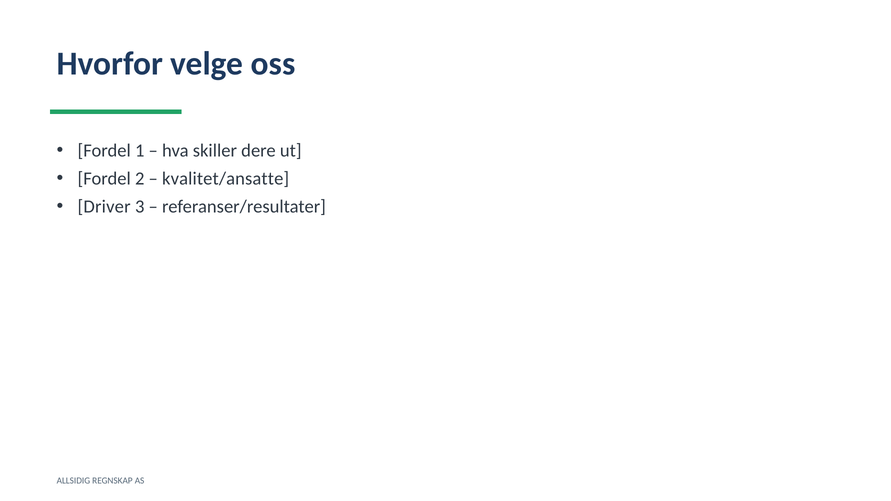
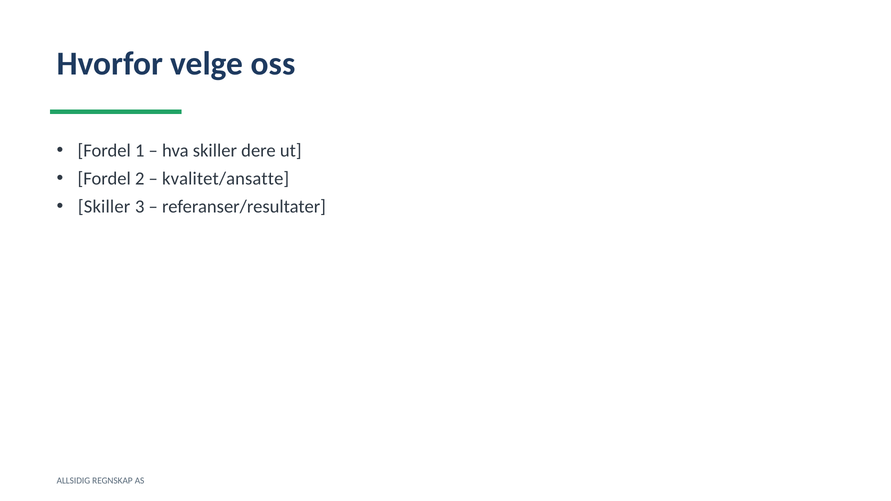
Driver at (104, 207): Driver -> Skiller
